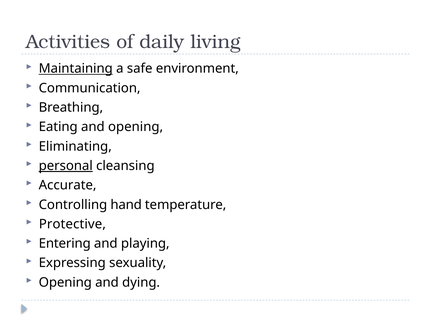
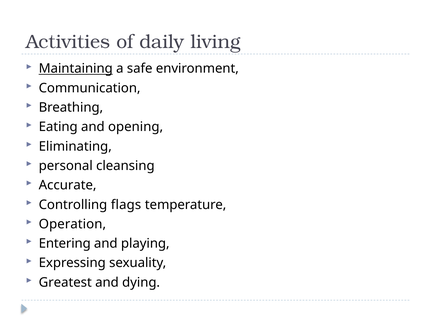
personal underline: present -> none
hand: hand -> flags
Protective: Protective -> Operation
Opening at (65, 282): Opening -> Greatest
